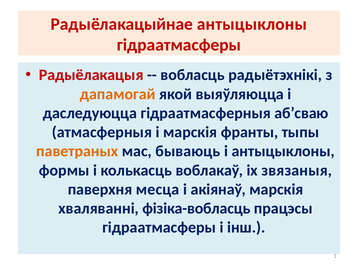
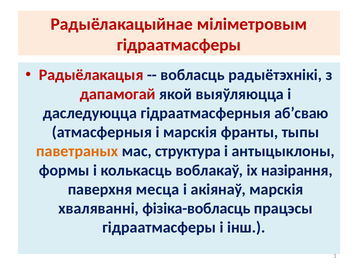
Радыёлакацыйнае антыцыклоны: антыцыклоны -> міліметровым
дапамогай colour: orange -> red
бываюць: бываюць -> структура
звязаныя: звязаныя -> назірання
